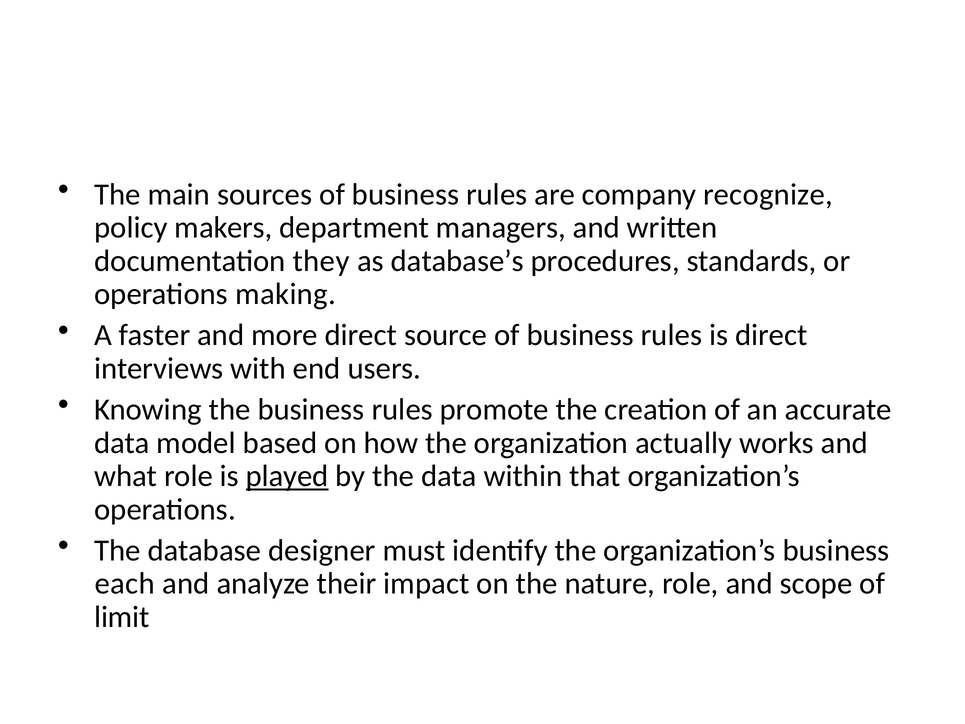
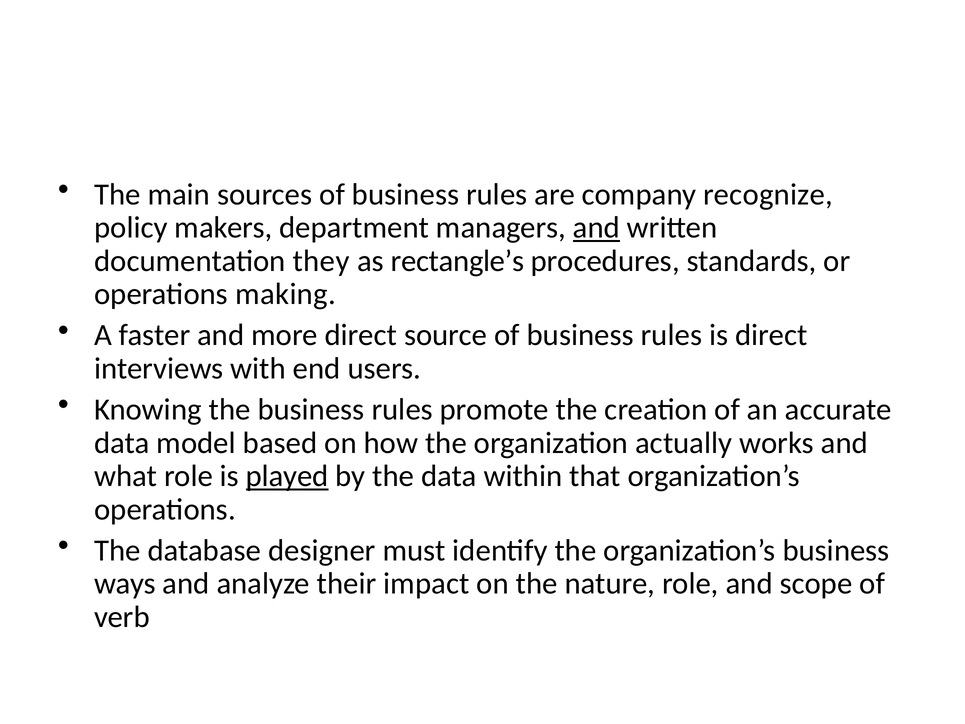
and at (596, 228) underline: none -> present
database’s: database’s -> rectangle’s
each: each -> ways
limit: limit -> verb
